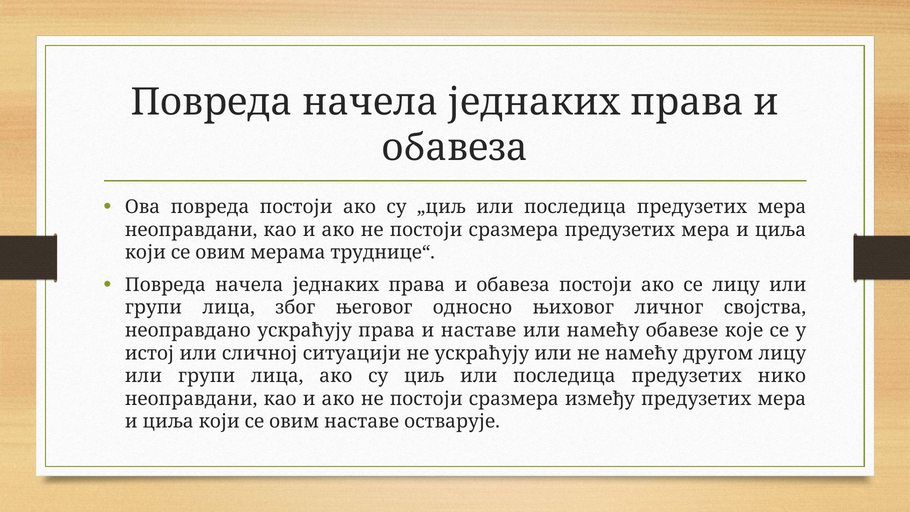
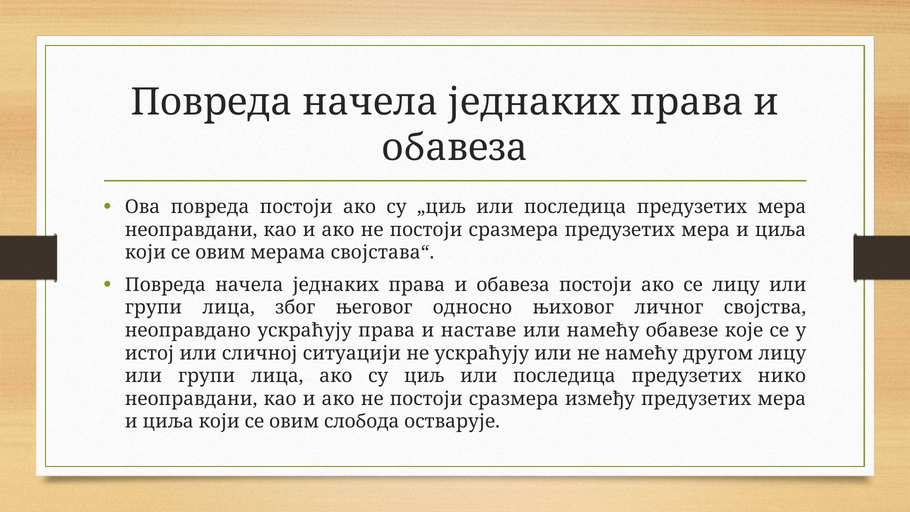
труднице“: труднице“ -> својстава“
овим наставе: наставе -> слобода
